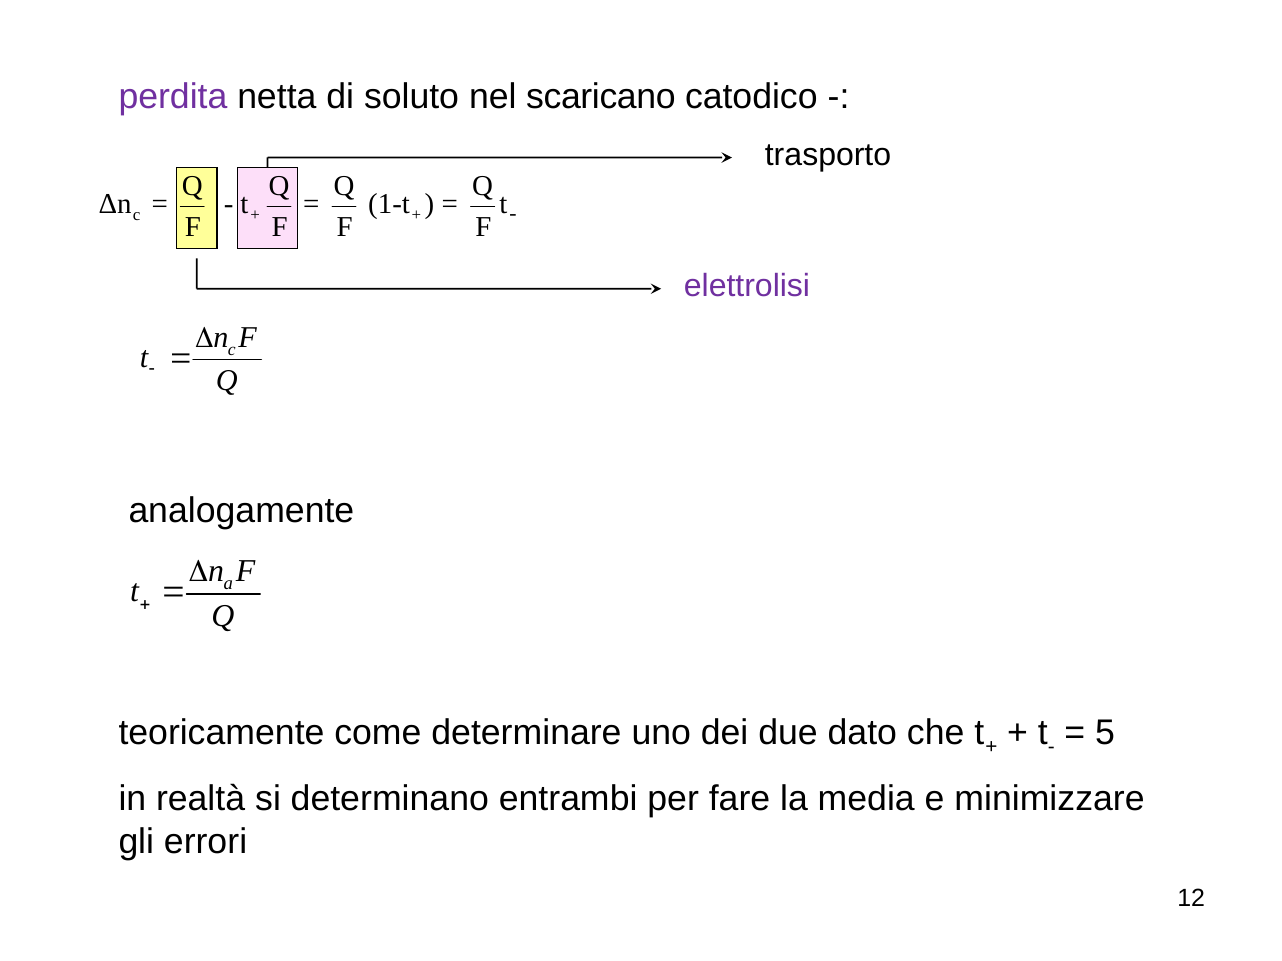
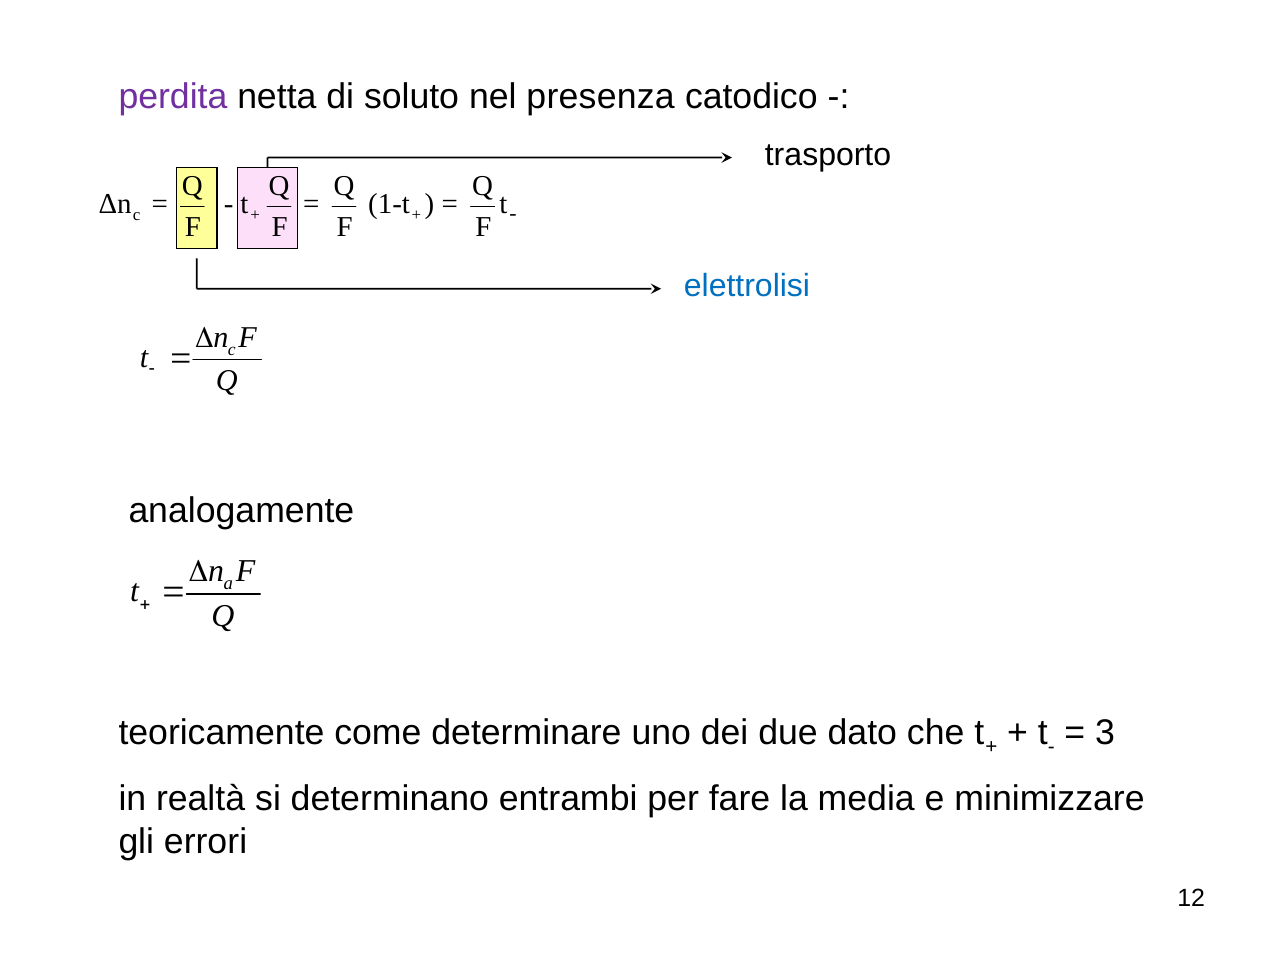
scaricano: scaricano -> presenza
elettrolisi colour: purple -> blue
5: 5 -> 3
